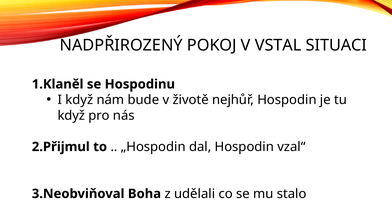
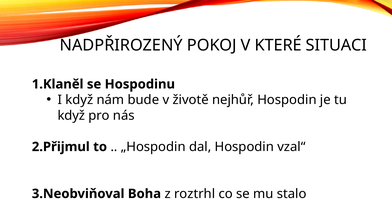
VSTAL: VSTAL -> KTERÉ
udělali: udělali -> roztrhl
